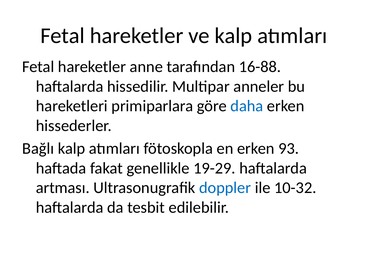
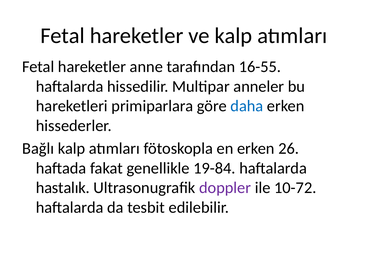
16-88: 16-88 -> 16-55
93: 93 -> 26
19-29: 19-29 -> 19-84
artması: artması -> hastalık
doppler colour: blue -> purple
10-32: 10-32 -> 10-72
